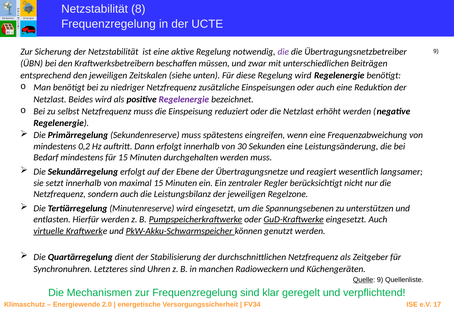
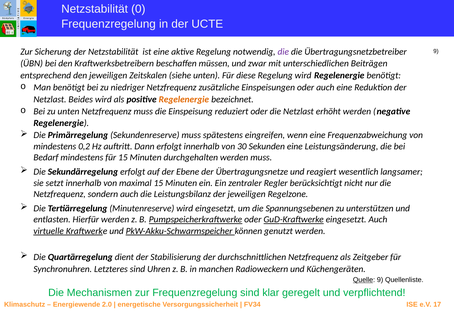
8: 8 -> 0
Regelenergie at (184, 99) colour: purple -> orange
zu selbst: selbst -> unten
